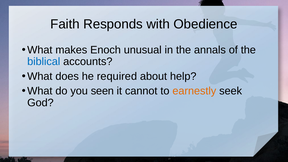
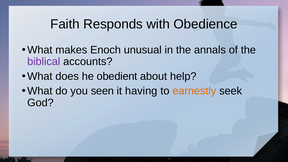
biblical colour: blue -> purple
required: required -> obedient
cannot: cannot -> having
